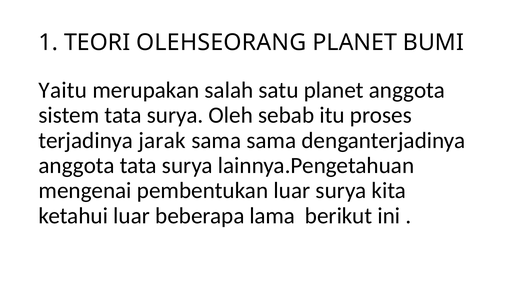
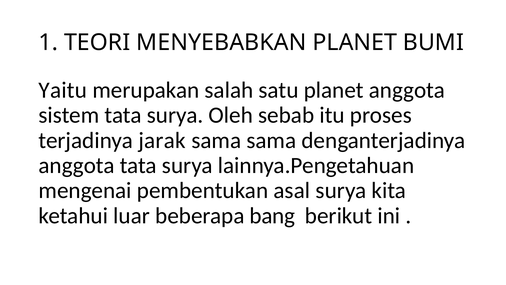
OLEHSEORANG: OLEHSEORANG -> MENYEBABKAN
pembentukan luar: luar -> asal
lama: lama -> bang
